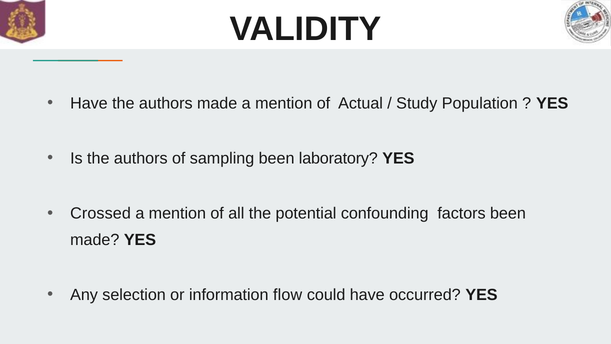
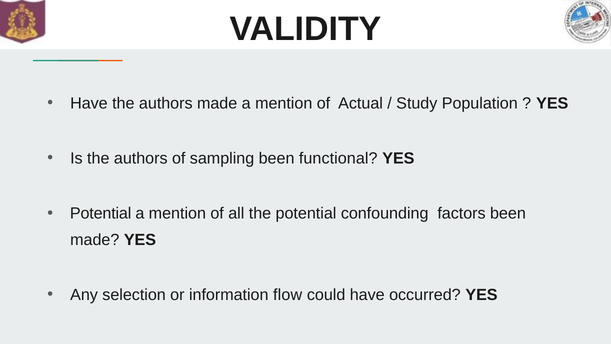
laboratory: laboratory -> functional
Crossed at (101, 213): Crossed -> Potential
